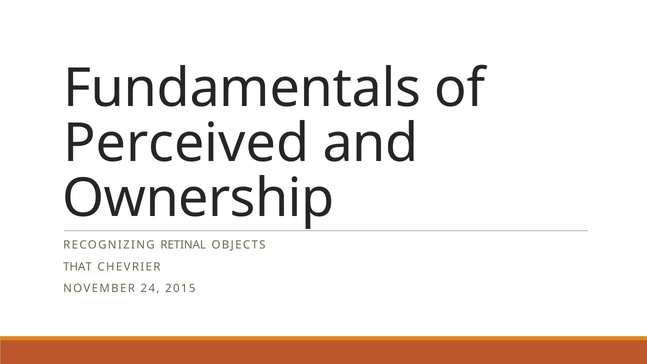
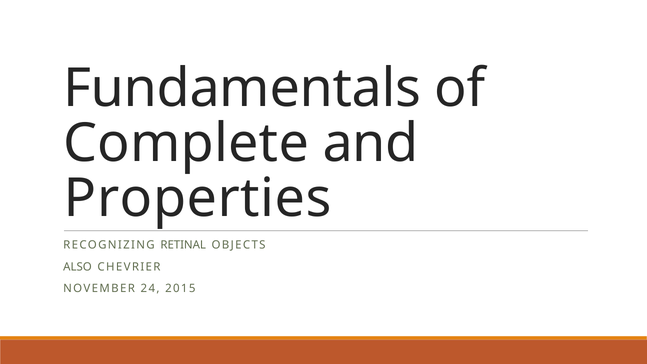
Perceived: Perceived -> Complete
Ownership: Ownership -> Properties
THAT: THAT -> ALSO
